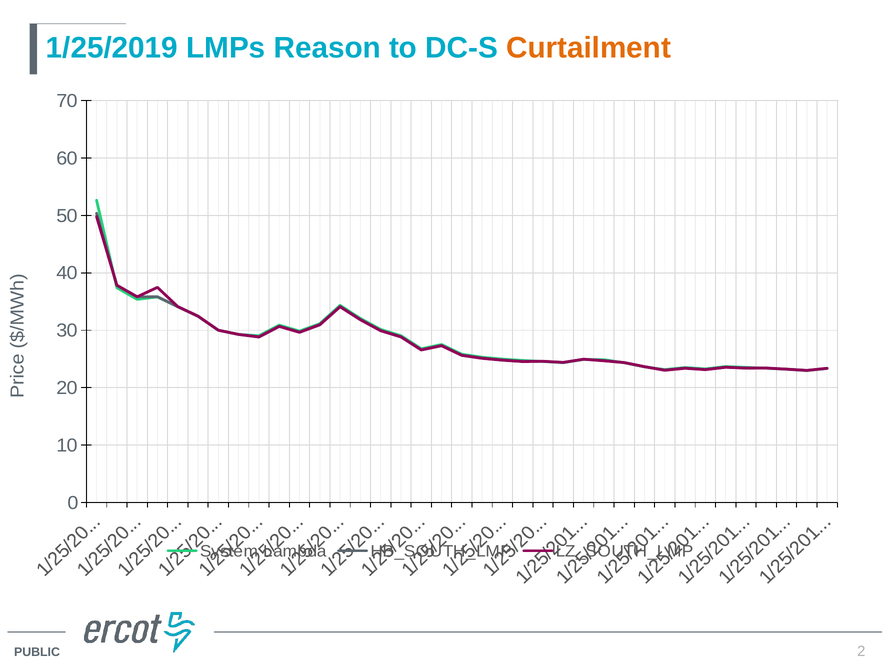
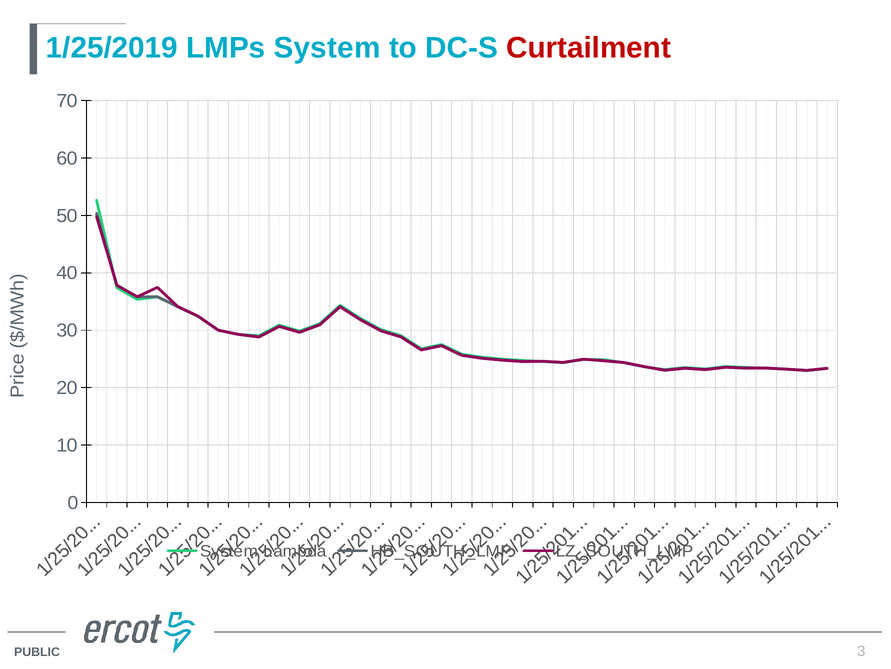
LMPs Reason: Reason -> System
Curtailment colour: orange -> red
2: 2 -> 3
